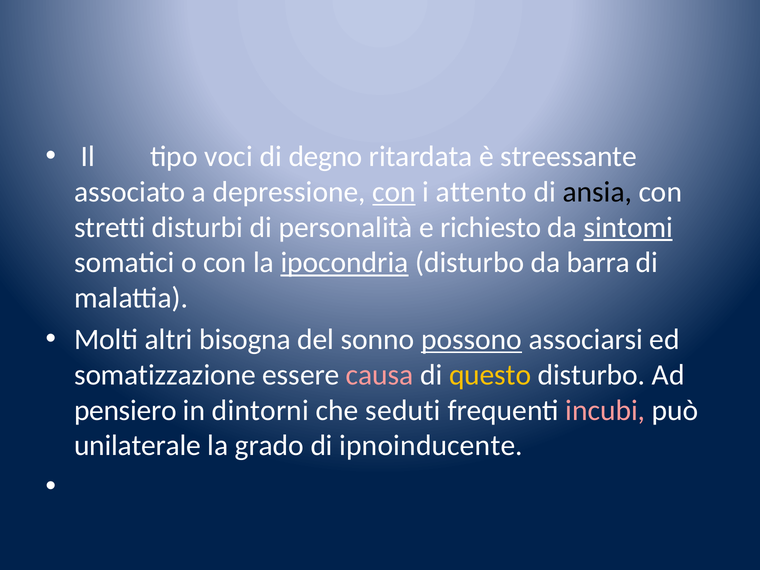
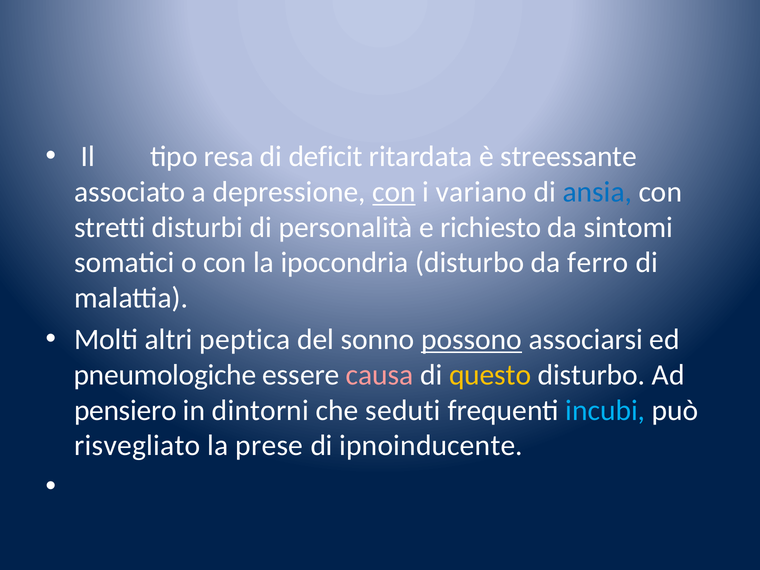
voci: voci -> resa
degno: degno -> deficit
attento: attento -> variano
ansia colour: black -> blue
sintomi underline: present -> none
ipocondria underline: present -> none
barra: barra -> ferro
bisogna: bisogna -> peptica
somatizzazione: somatizzazione -> pneumologiche
incubi colour: pink -> light blue
unilaterale: unilaterale -> risvegliato
grado: grado -> prese
